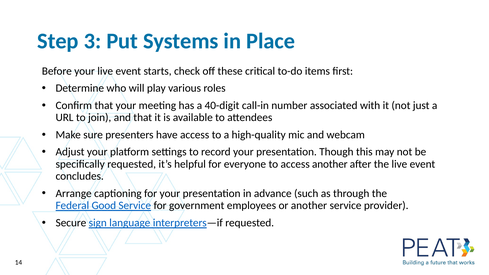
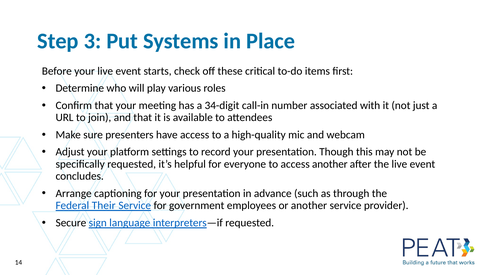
40-digit: 40-digit -> 34-digit
Good: Good -> Their
